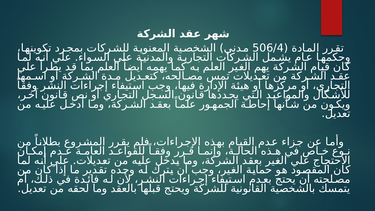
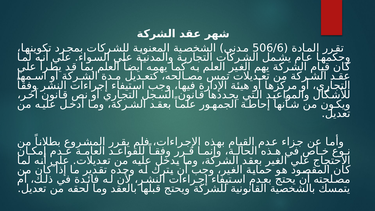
506/4: 506/4 -> 506/6
